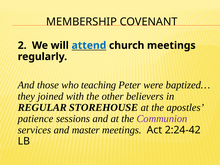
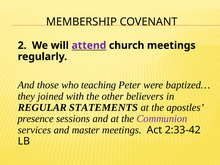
attend colour: blue -> purple
STOREHOUSE: STOREHOUSE -> STATEMENTS
patience: patience -> presence
2:24-42: 2:24-42 -> 2:33-42
